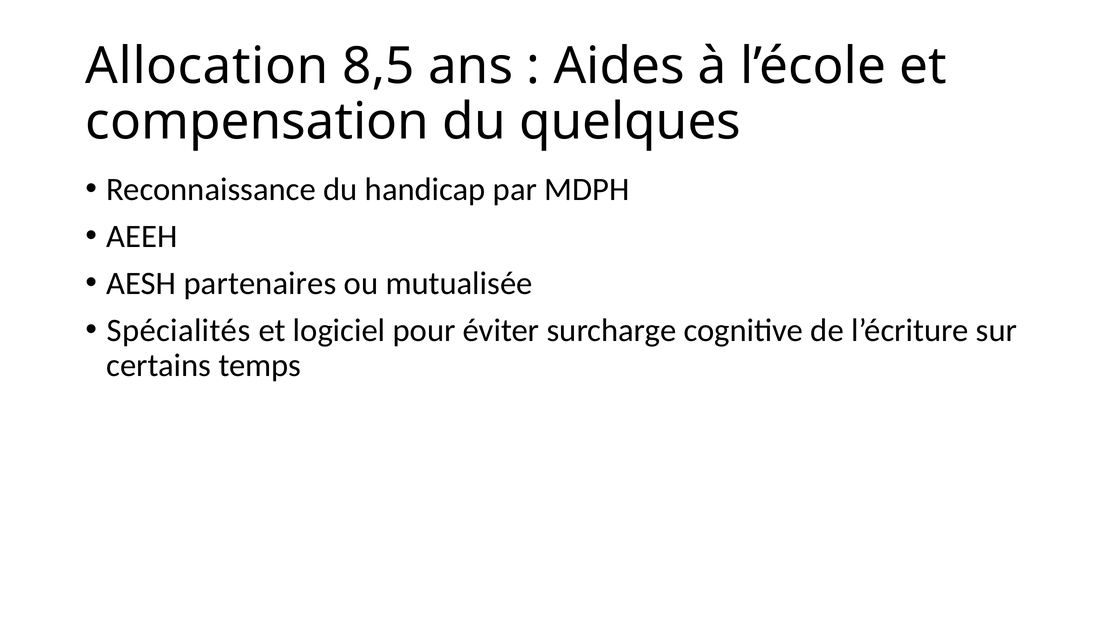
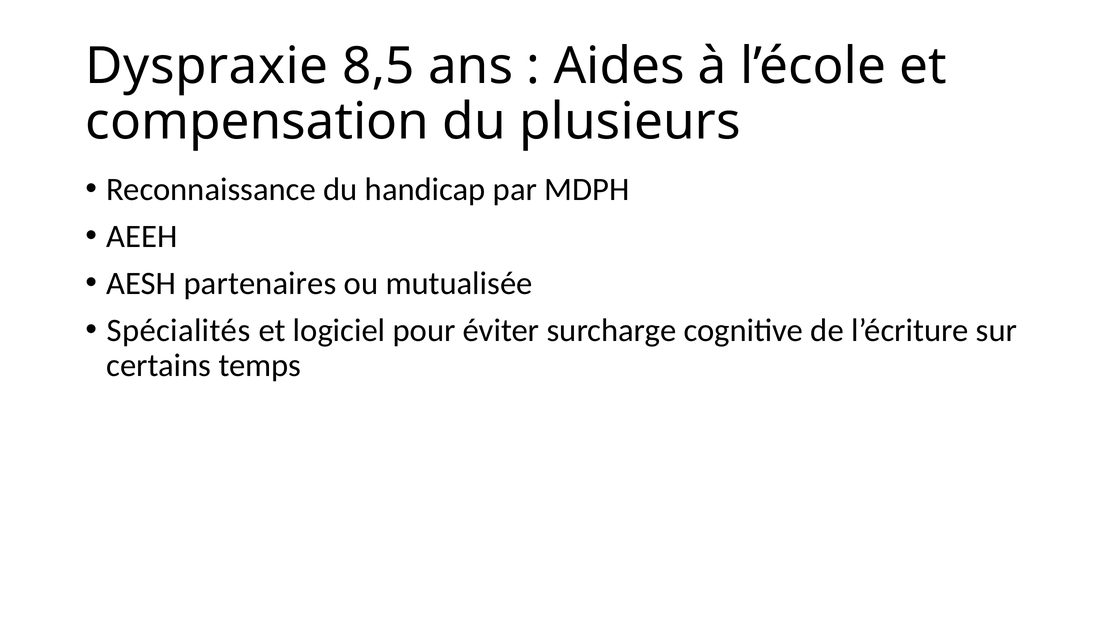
Allocation: Allocation -> Dyspraxie
quelques: quelques -> plusieurs
